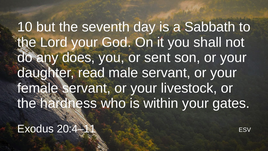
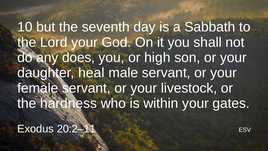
sent: sent -> high
read: read -> heal
20:4–11: 20:4–11 -> 20:2–11
